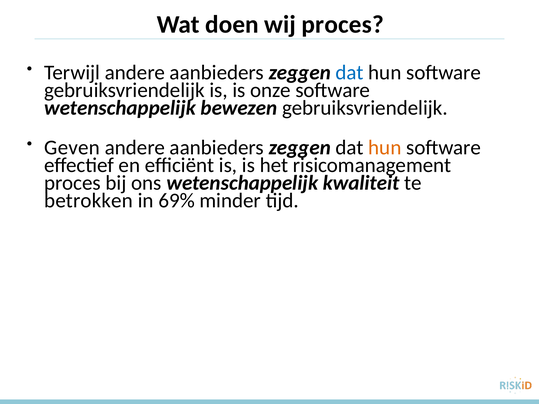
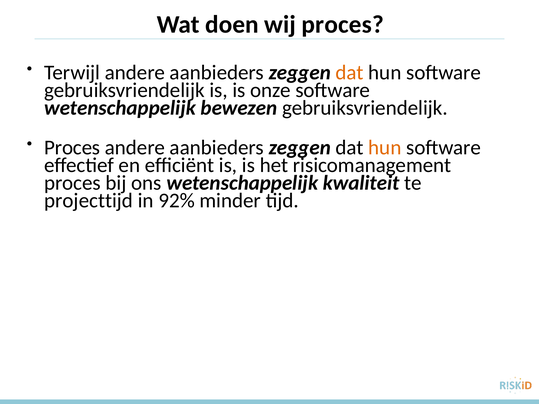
dat at (350, 73) colour: blue -> orange
Geven at (72, 148): Geven -> Proces
betrokken: betrokken -> projecttijd
69%: 69% -> 92%
